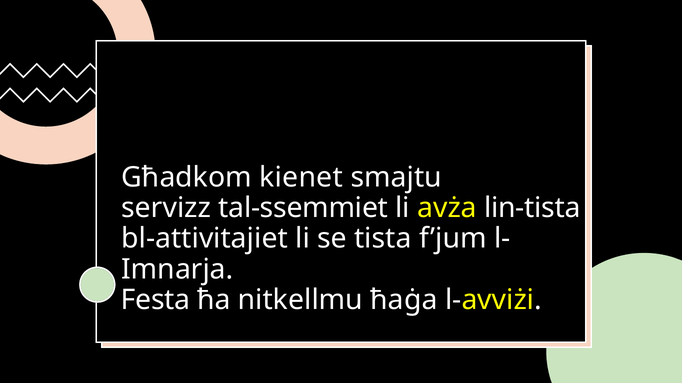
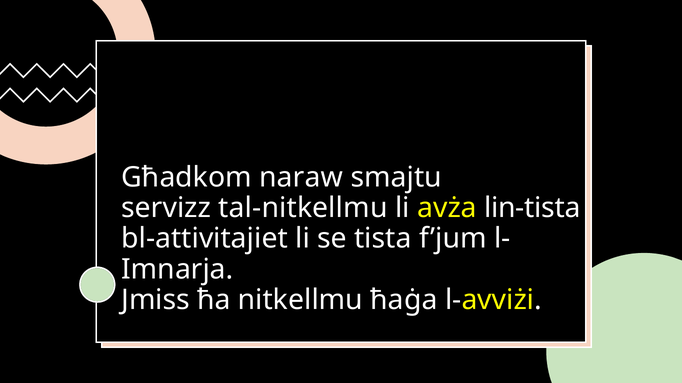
kienet: kienet -> naraw
tal-ssemmiet: tal-ssemmiet -> tal-nitkellmu
Festa: Festa -> Jmiss
